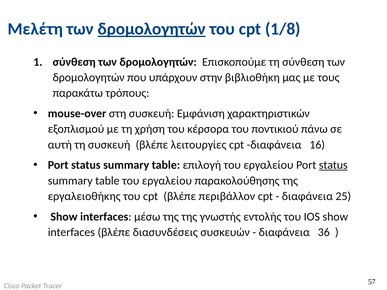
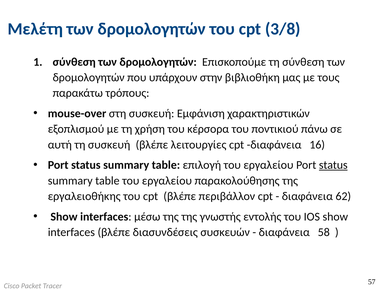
δρομολογητών at (152, 29) underline: present -> none
1/8: 1/8 -> 3/8
25: 25 -> 62
36: 36 -> 58
